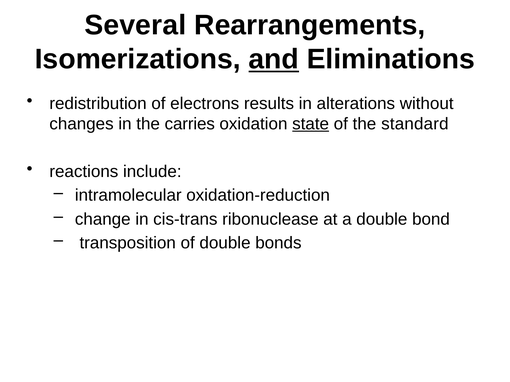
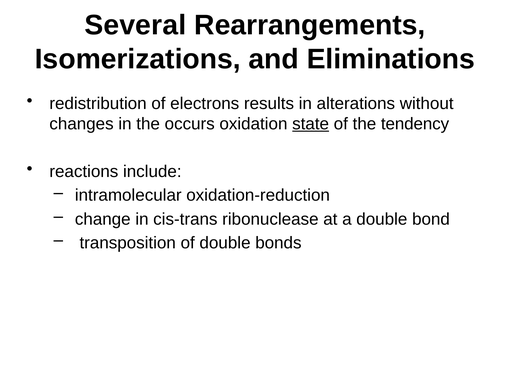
and underline: present -> none
carries: carries -> occurs
standard: standard -> tendency
